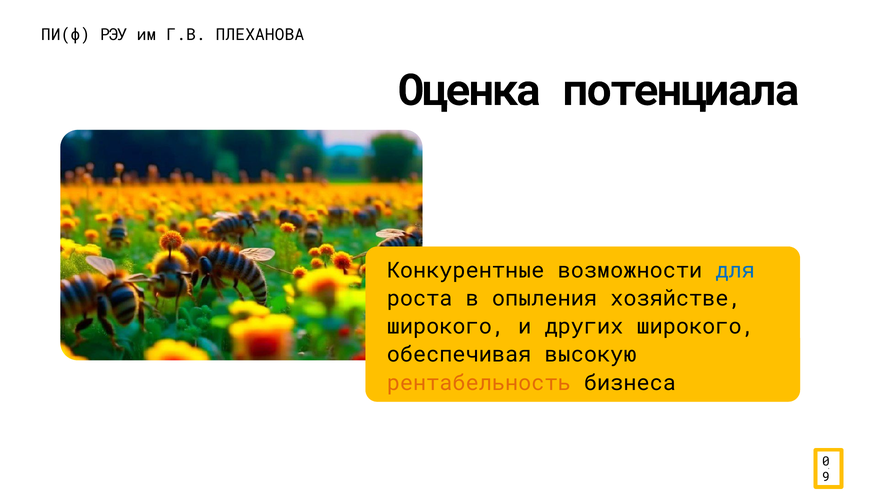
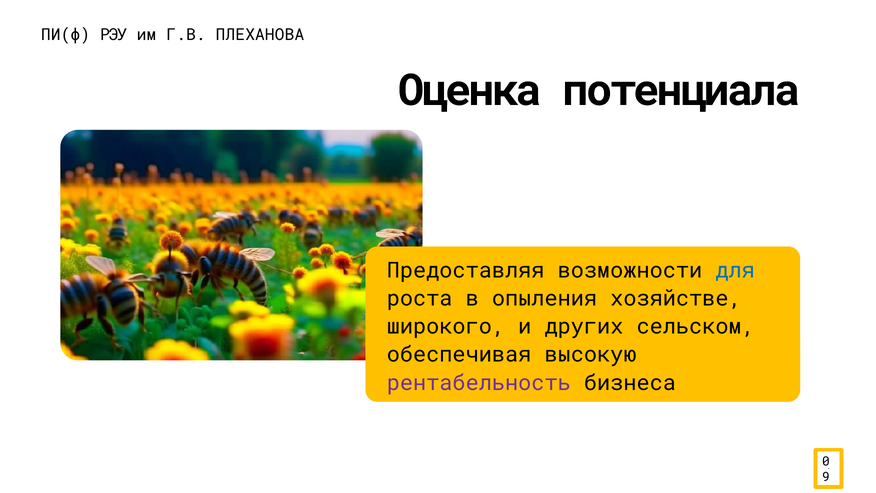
Конкурентные: Конкурентные -> Предоставляя
других широкого: широкого -> сельском
рентабельность colour: orange -> purple
